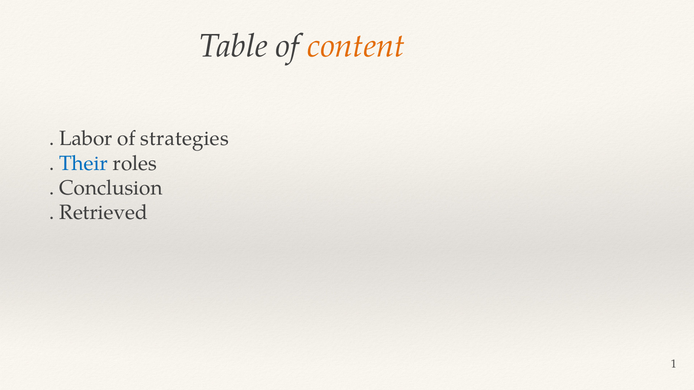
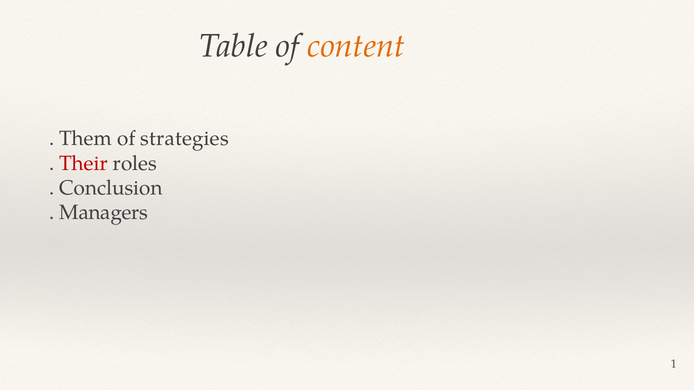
Labor: Labor -> Them
Their colour: blue -> red
Retrieved: Retrieved -> Managers
